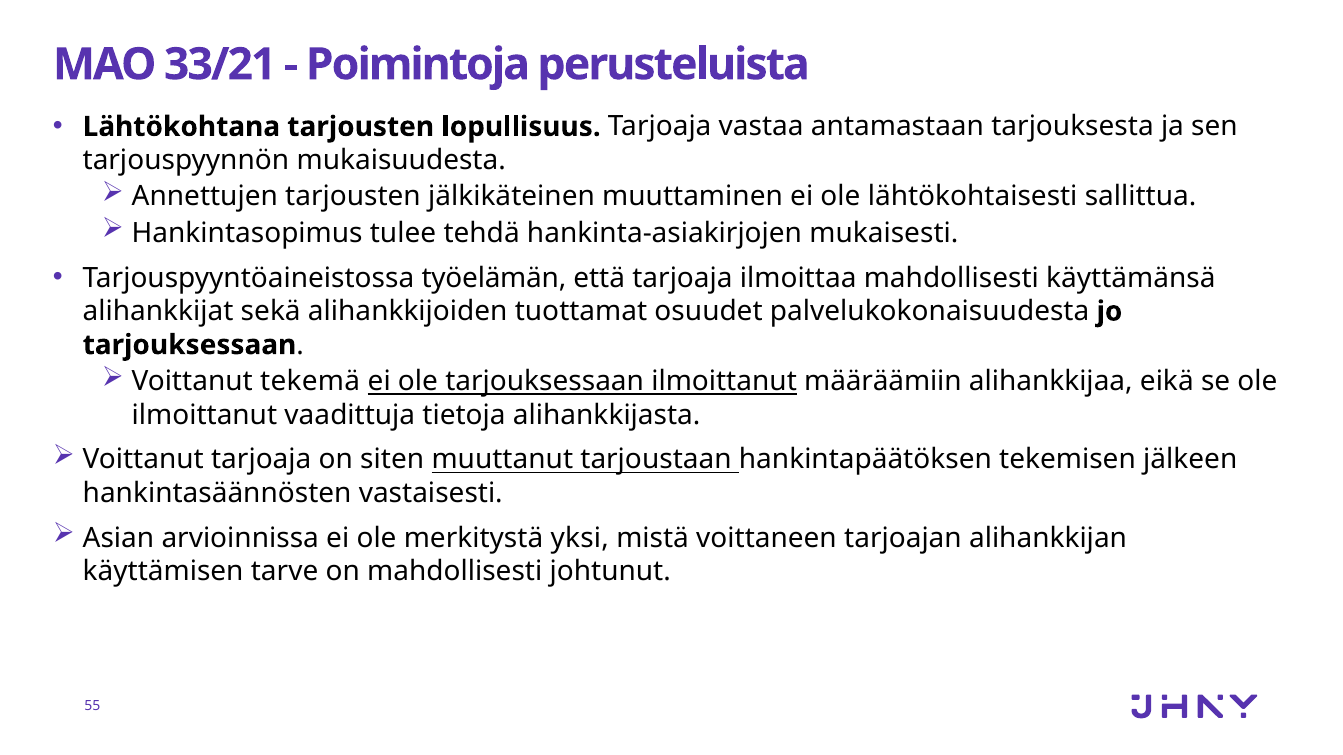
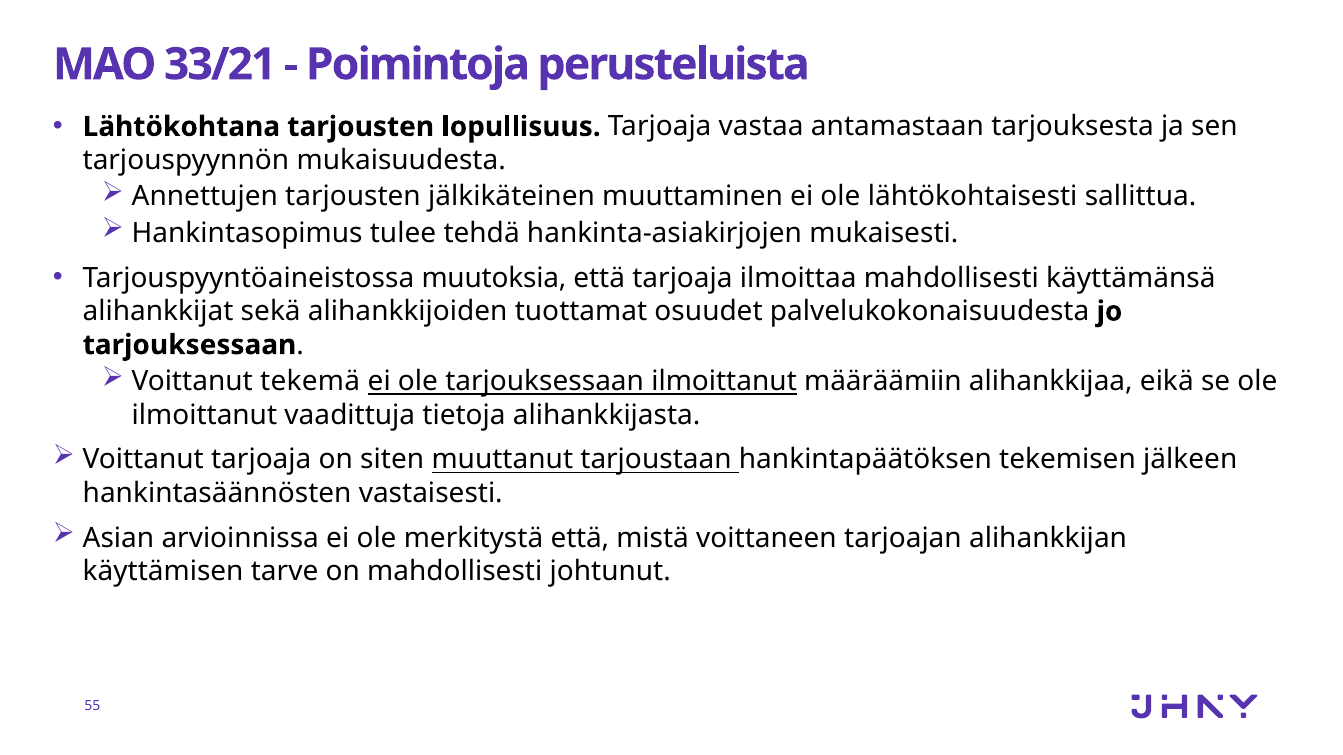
työelämän: työelämän -> muutoksia
merkitystä yksi: yksi -> että
